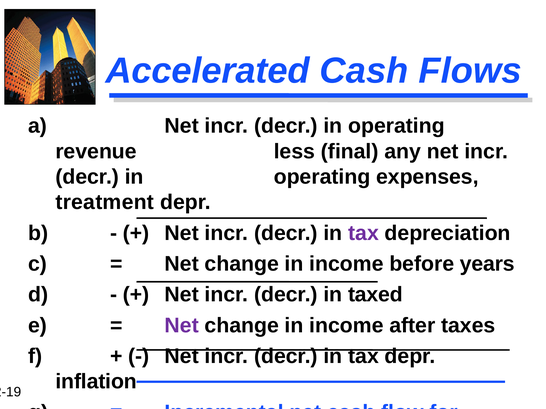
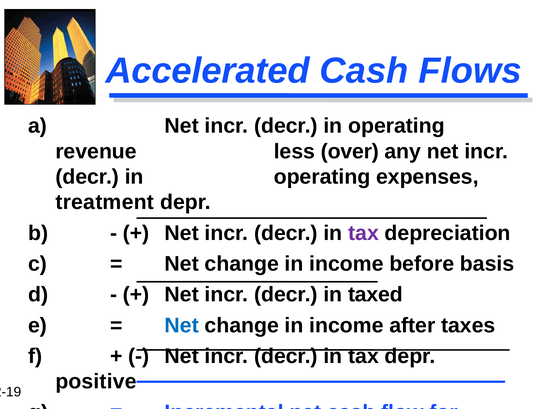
final: final -> over
years: years -> basis
Net at (182, 326) colour: purple -> blue
inflation: inflation -> positive
